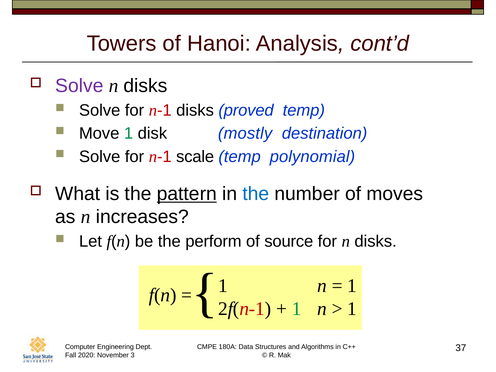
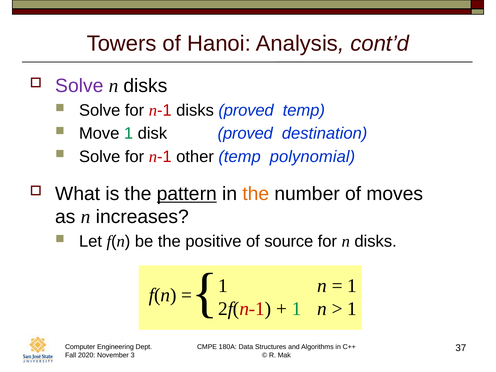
disk mostly: mostly -> proved
scale: scale -> other
the at (256, 194) colour: blue -> orange
perform: perform -> positive
